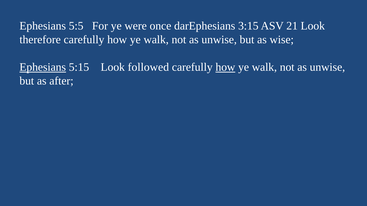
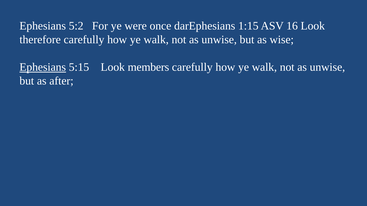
5:5: 5:5 -> 5:2
3:15: 3:15 -> 1:15
21: 21 -> 16
followed: followed -> members
how at (225, 67) underline: present -> none
